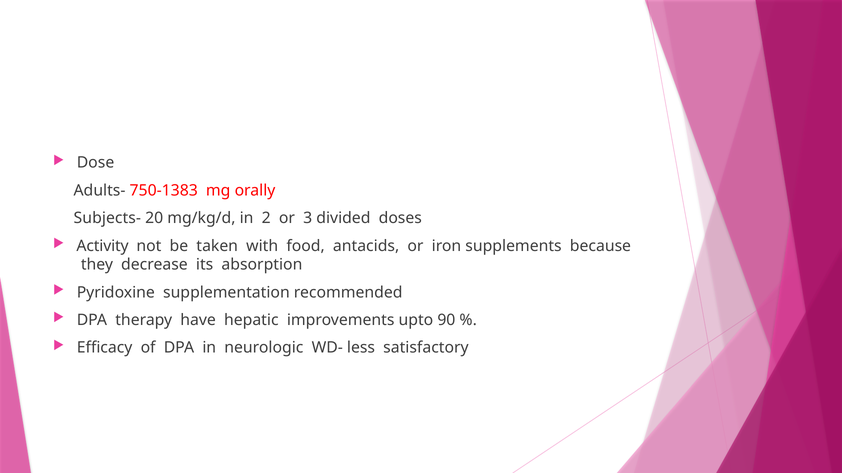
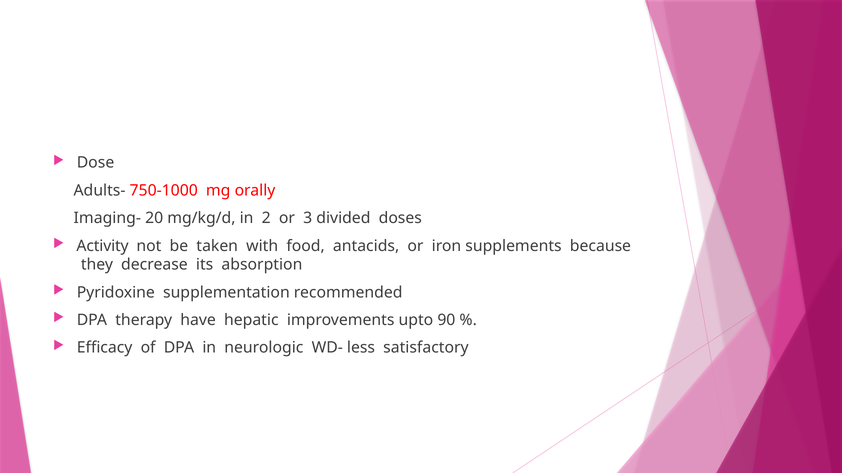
750-1383: 750-1383 -> 750-1000
Subjects-: Subjects- -> Imaging-
